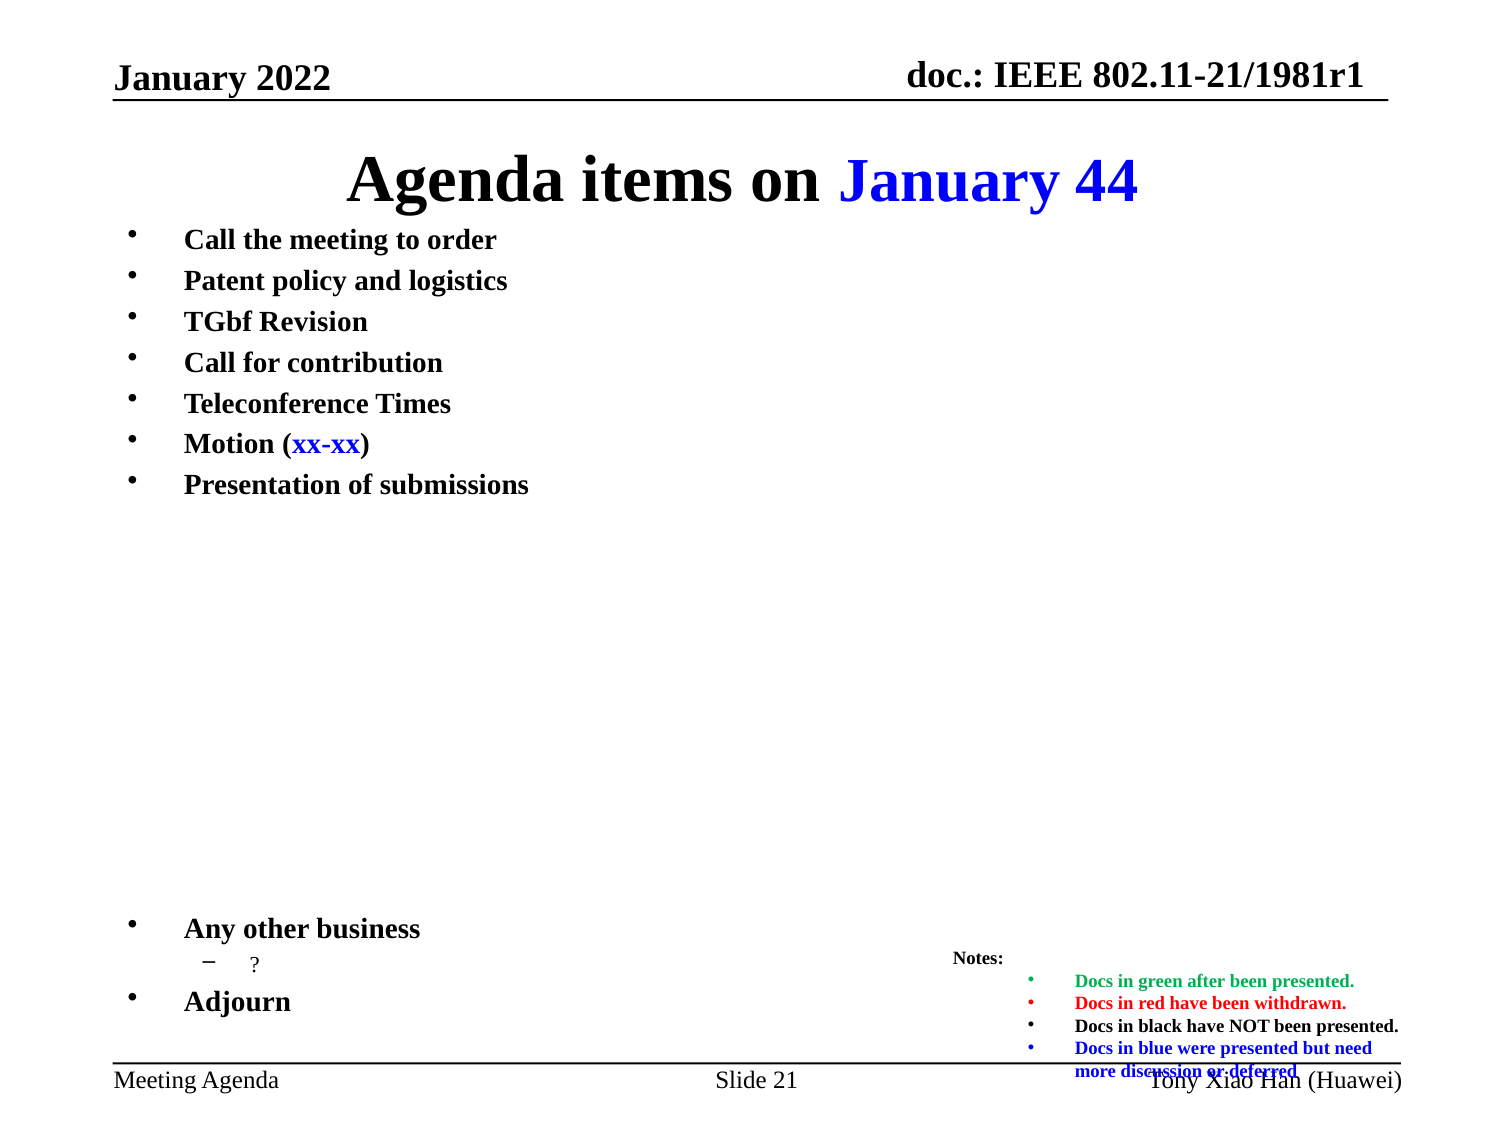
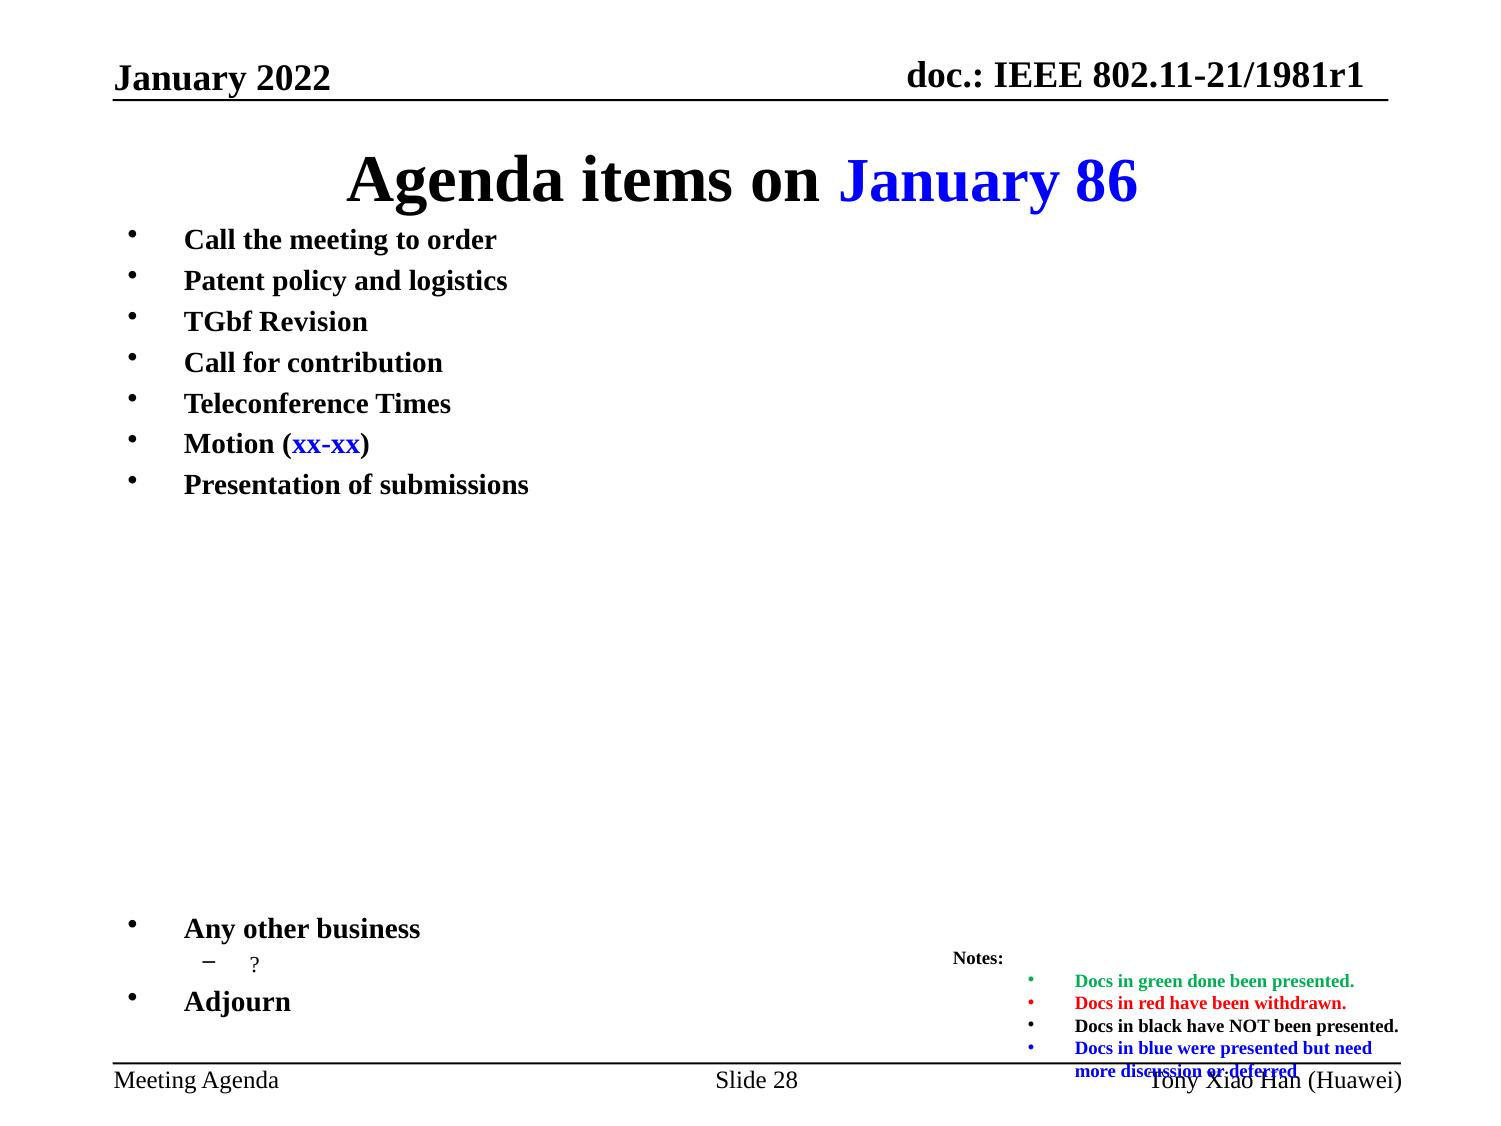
44: 44 -> 86
after: after -> done
21: 21 -> 28
